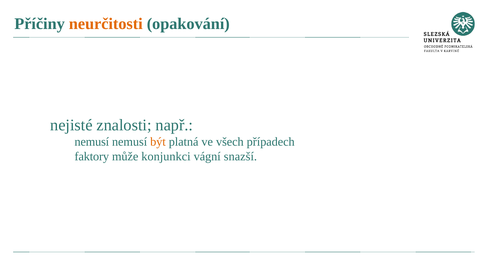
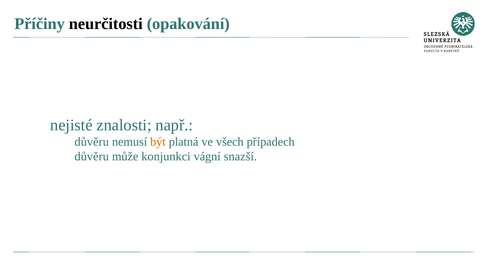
neurčitosti colour: orange -> black
nemusí at (92, 142): nemusí -> důvěru
faktory at (92, 156): faktory -> důvěru
